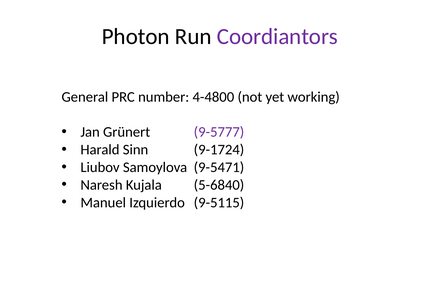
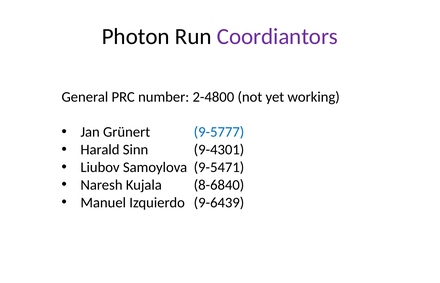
4-4800: 4-4800 -> 2-4800
9-5777 colour: purple -> blue
9-1724: 9-1724 -> 9-4301
5-6840: 5-6840 -> 8-6840
9-5115: 9-5115 -> 9-6439
